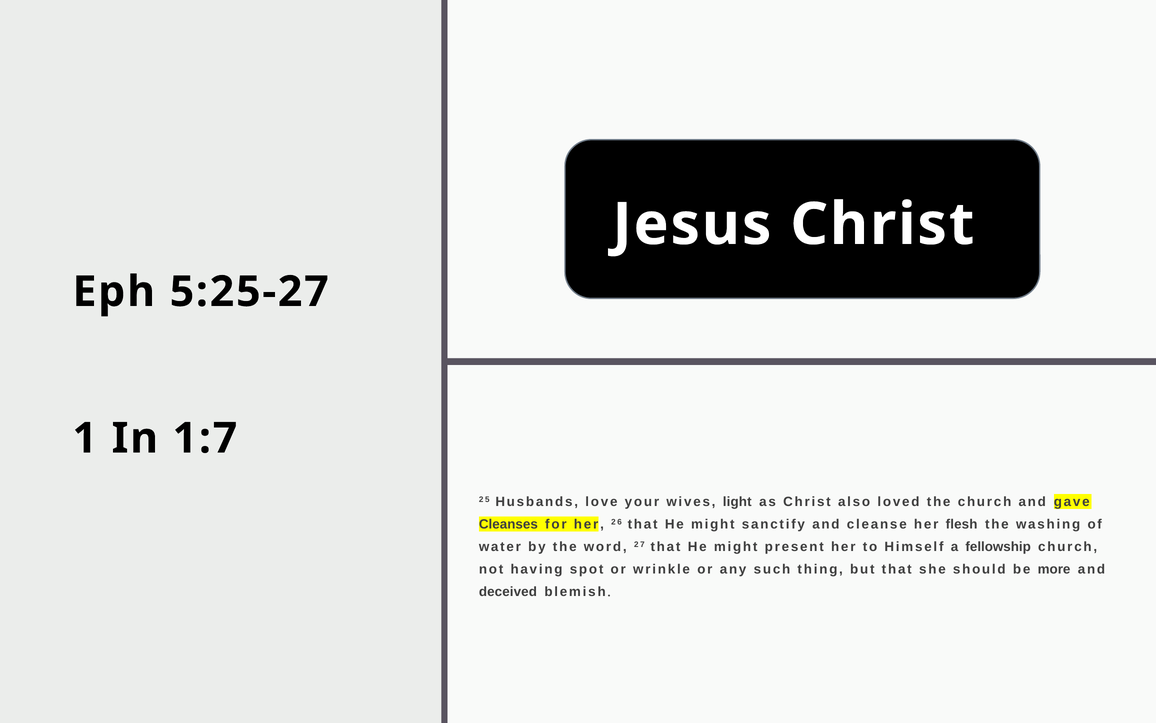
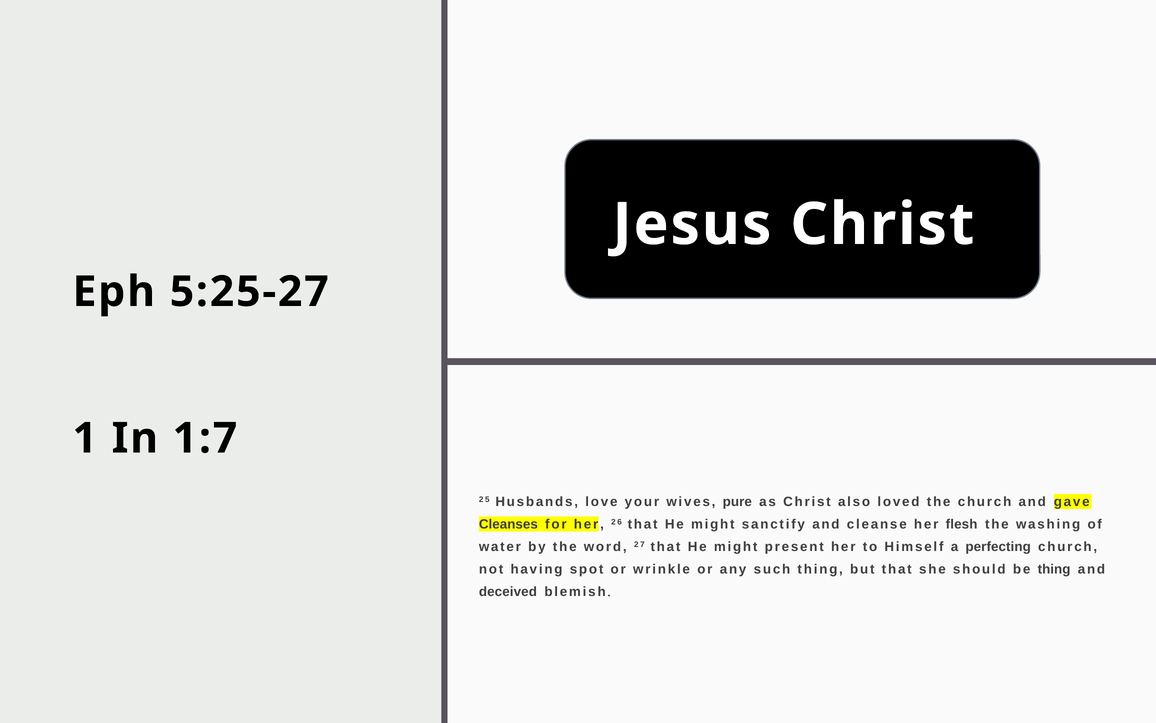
light: light -> pure
fellowship: fellowship -> perfecting
be more: more -> thing
